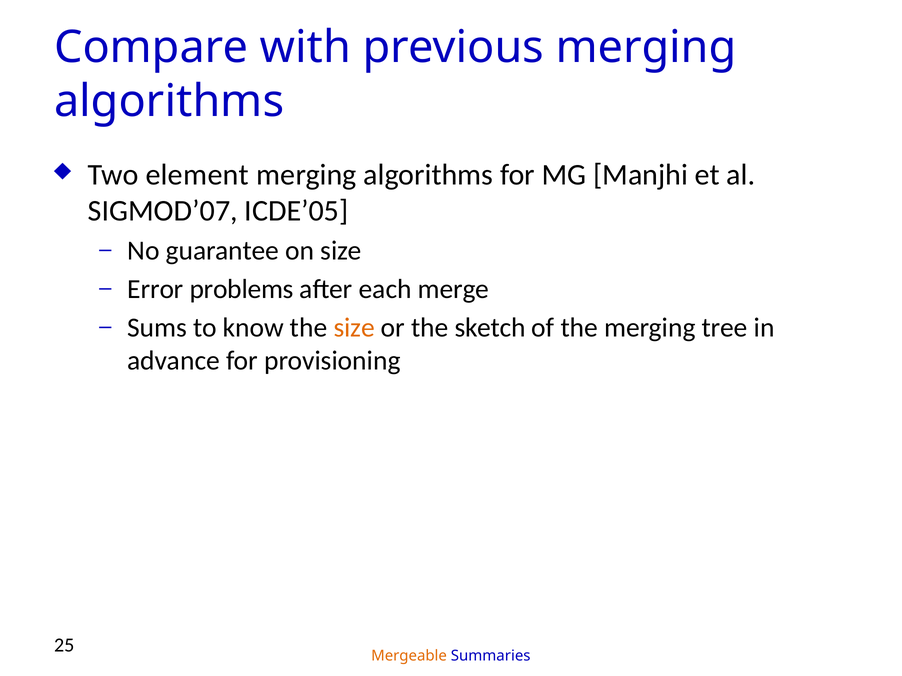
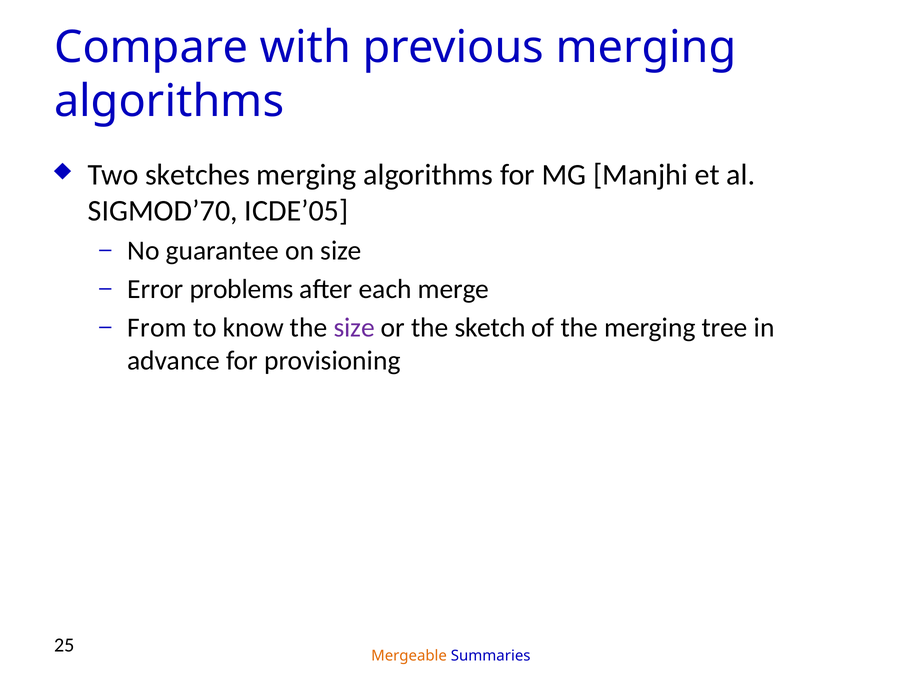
element: element -> sketches
SIGMOD’07: SIGMOD’07 -> SIGMOD’70
Sums: Sums -> From
size at (354, 328) colour: orange -> purple
